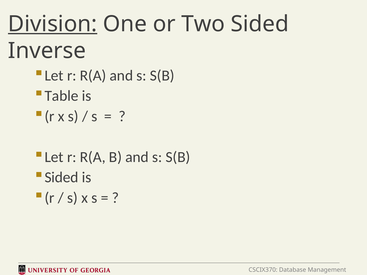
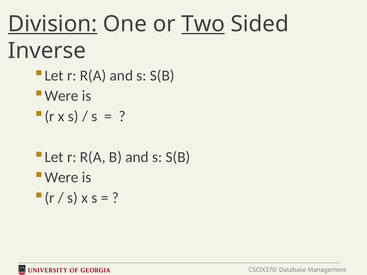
Two underline: none -> present
Table at (61, 96): Table -> Were
Sided at (61, 178): Sided -> Were
